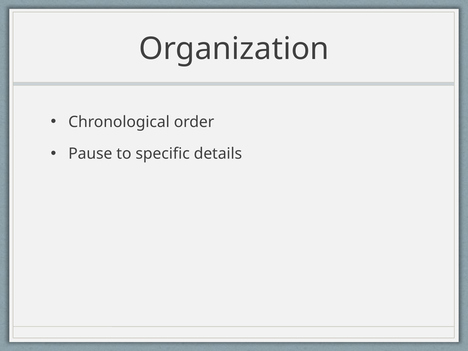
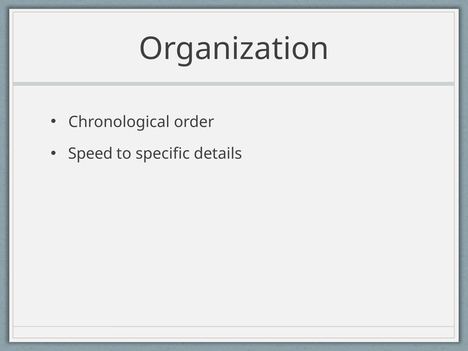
Pause: Pause -> Speed
